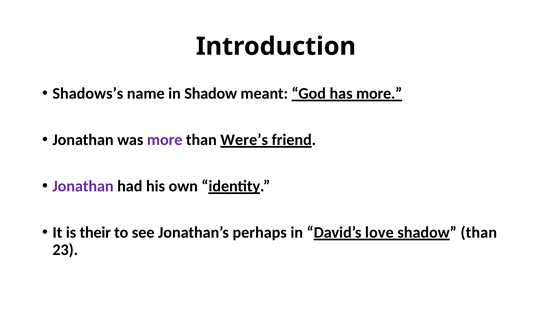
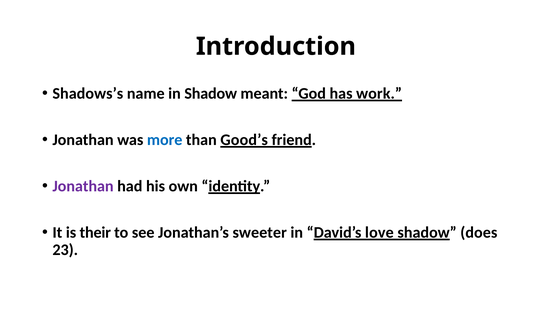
has more: more -> work
more at (165, 140) colour: purple -> blue
Were’s: Were’s -> Good’s
perhaps: perhaps -> sweeter
shadow than: than -> does
